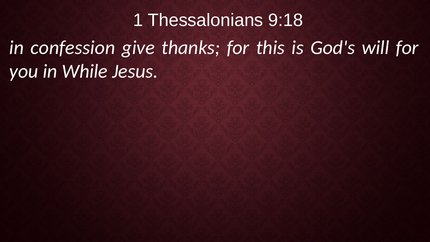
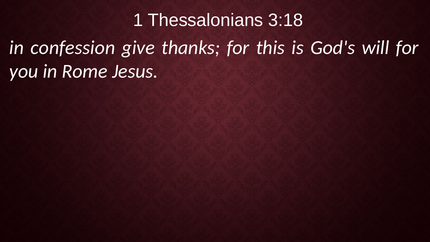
9:18: 9:18 -> 3:18
While: While -> Rome
